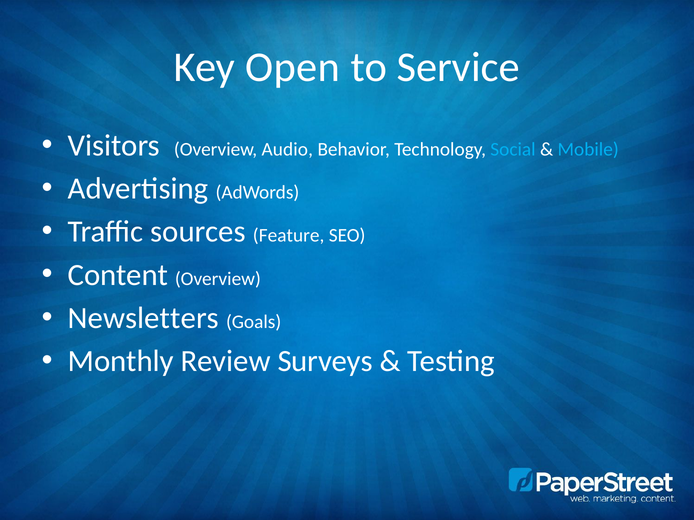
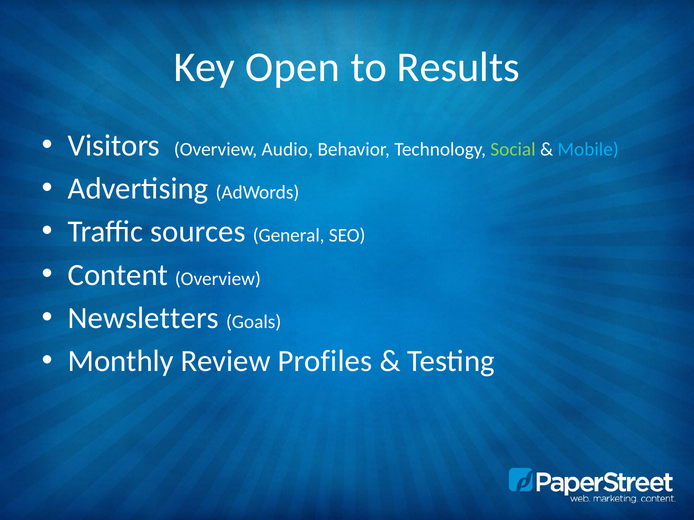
Service: Service -> Results
Social colour: light blue -> light green
Feature: Feature -> General
Surveys: Surveys -> Profiles
